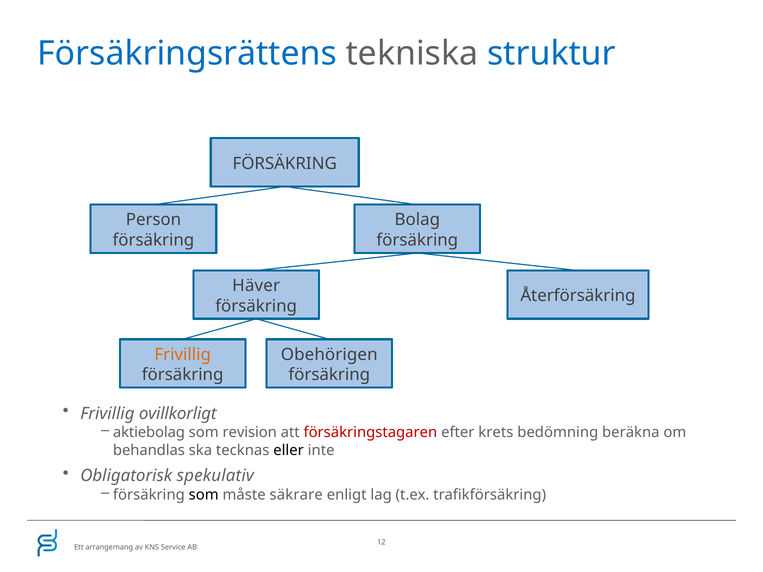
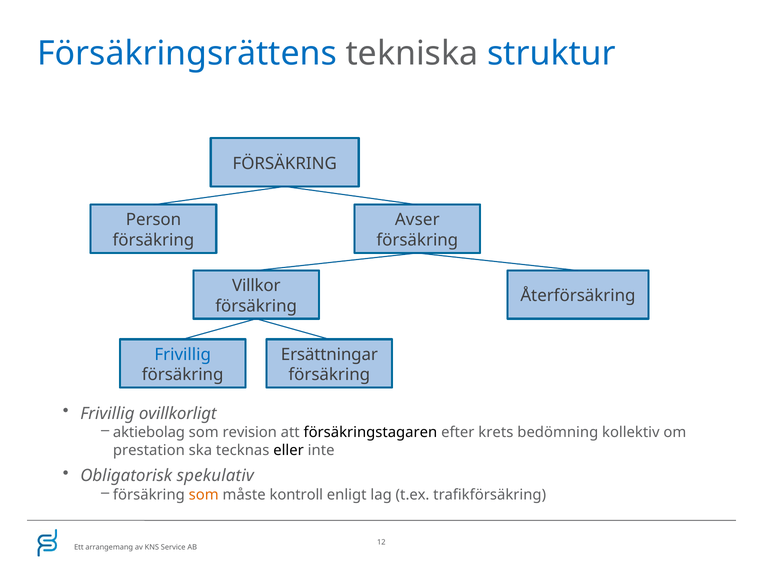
Bolag: Bolag -> Avser
Häver: Häver -> Villkor
Frivillig at (183, 355) colour: orange -> blue
Obehörigen: Obehörigen -> Ersättningar
försäkringstagaren colour: red -> black
beräkna: beräkna -> kollektiv
behandlas: behandlas -> prestation
som at (204, 495) colour: black -> orange
säkrare: säkrare -> kontroll
